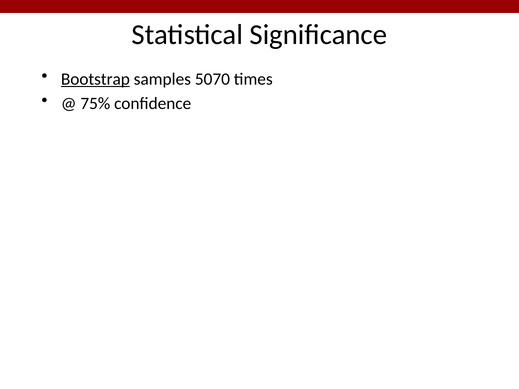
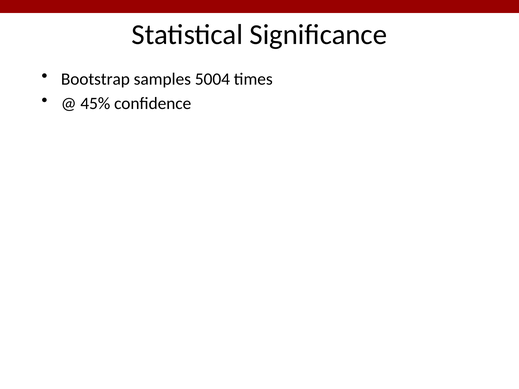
Bootstrap underline: present -> none
5070: 5070 -> 5004
75%: 75% -> 45%
